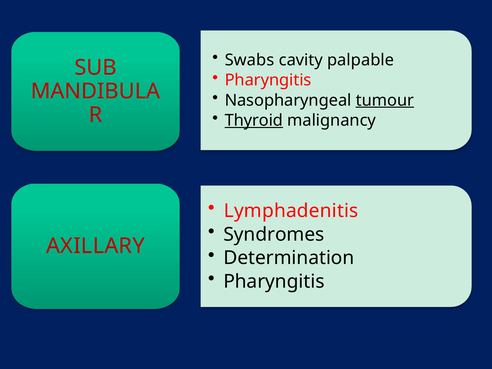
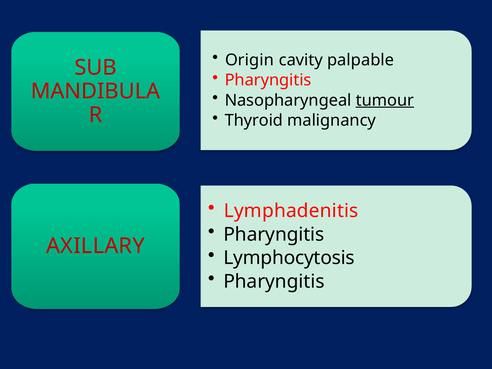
Swabs: Swabs -> Origin
Thyroid underline: present -> none
Syndromes at (274, 234): Syndromes -> Pharyngitis
Determination: Determination -> Lymphocytosis
